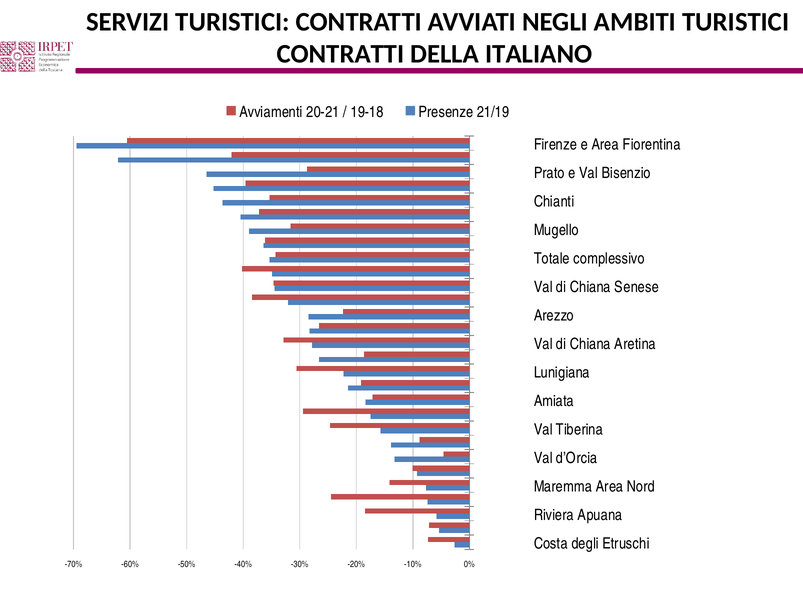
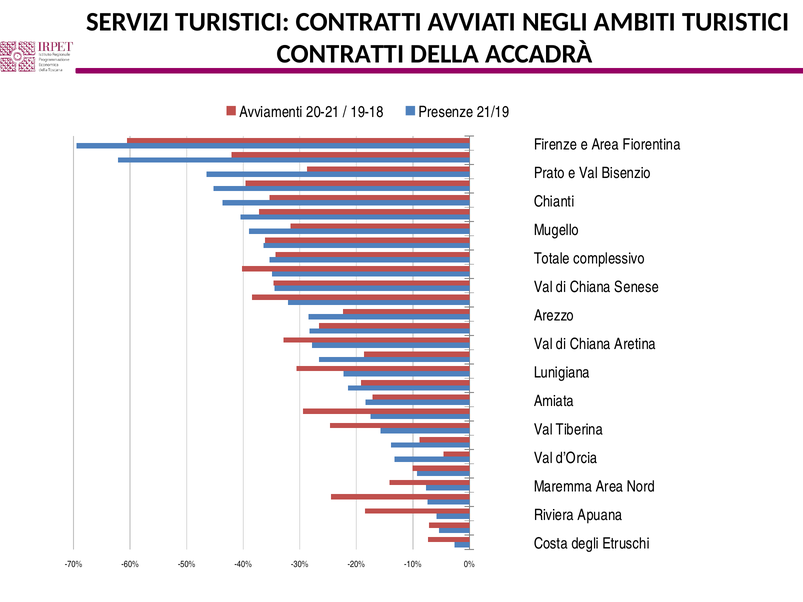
ITALIANO: ITALIANO -> ACCADRÀ
